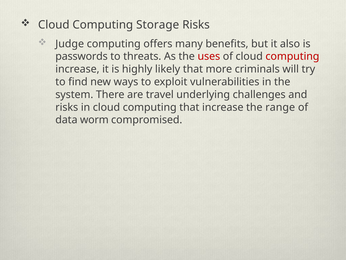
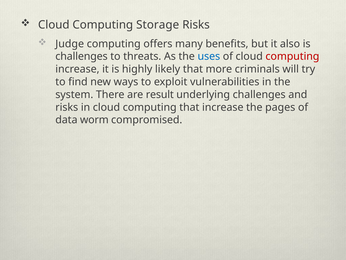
passwords at (82, 56): passwords -> challenges
uses colour: red -> blue
travel: travel -> result
range: range -> pages
